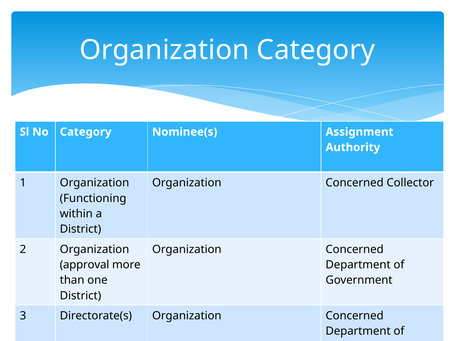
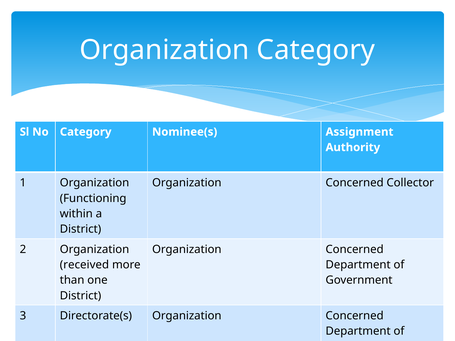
approval: approval -> received
